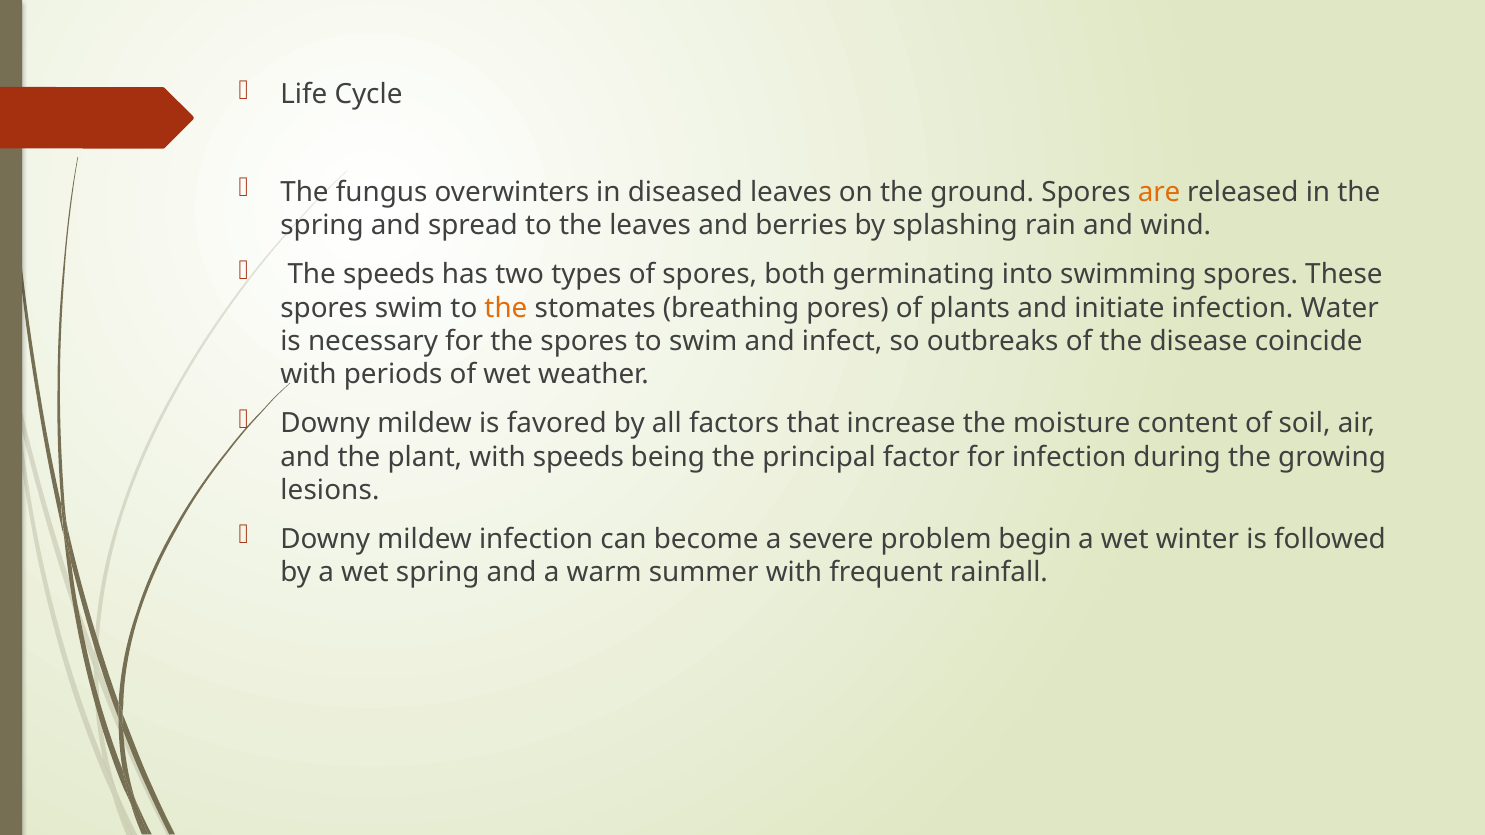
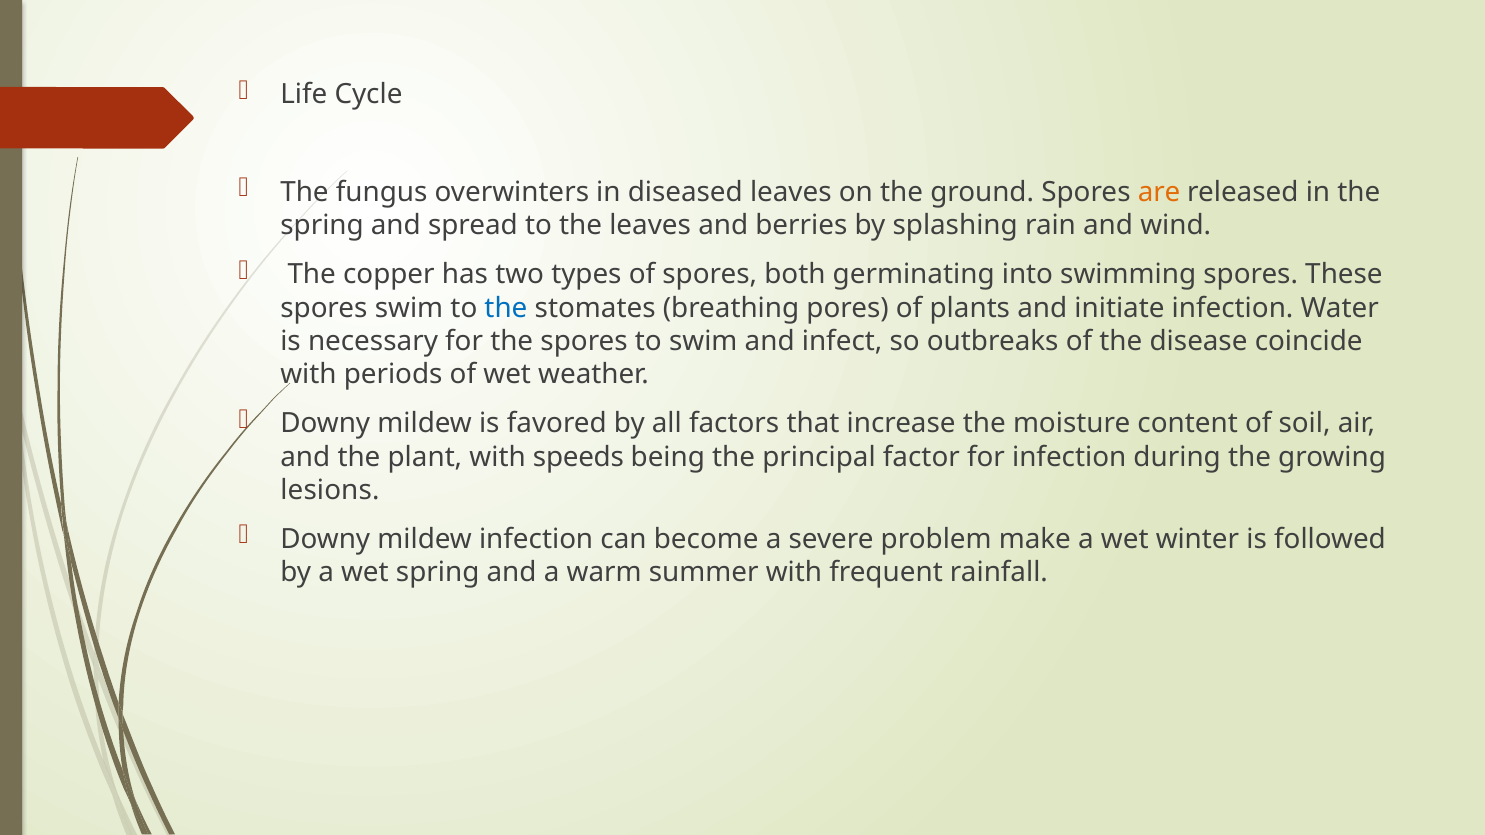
The speeds: speeds -> copper
the at (506, 308) colour: orange -> blue
begin: begin -> make
